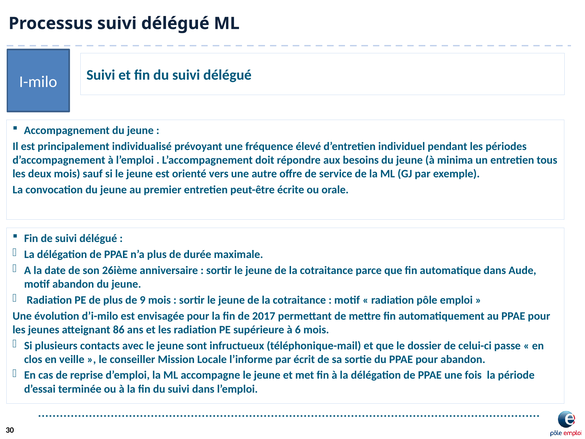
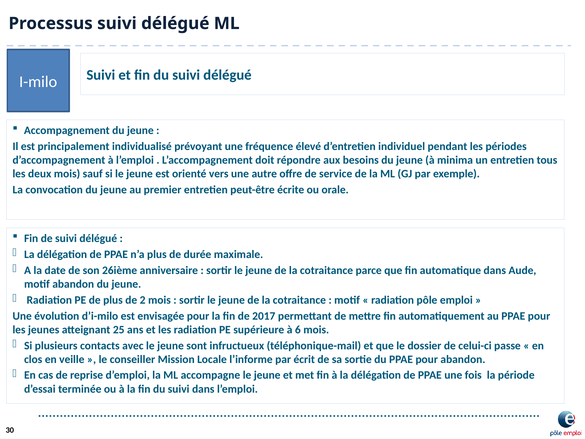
9: 9 -> 2
86: 86 -> 25
